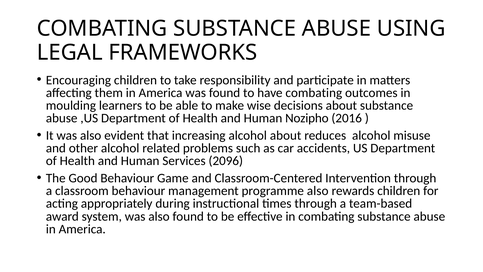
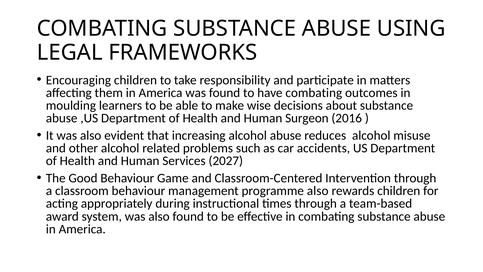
Nozipho: Nozipho -> Surgeon
alcohol about: about -> abuse
2096: 2096 -> 2027
